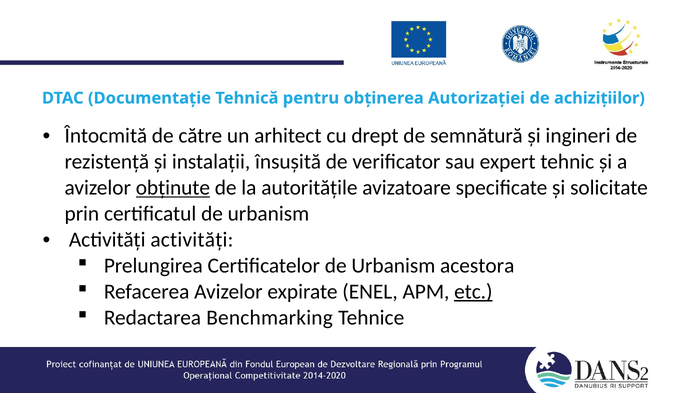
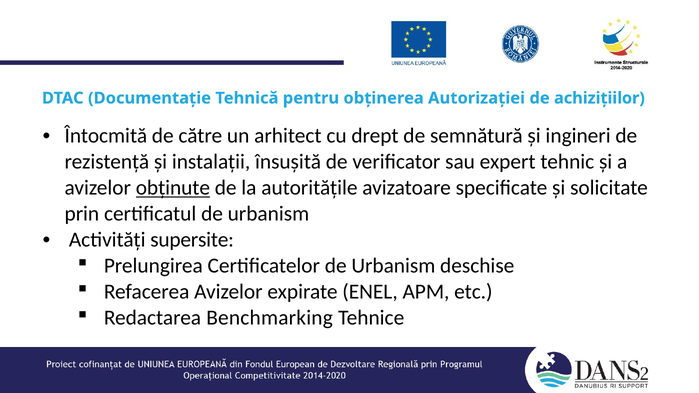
Activități activități: activități -> supersite
acestora: acestora -> deschise
etc underline: present -> none
